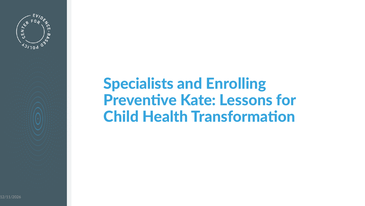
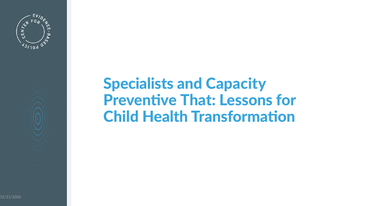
Enrolling: Enrolling -> Capacity
Kate: Kate -> That
